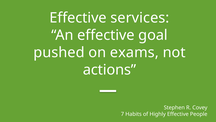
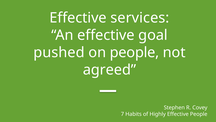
on exams: exams -> people
actions: actions -> agreed
